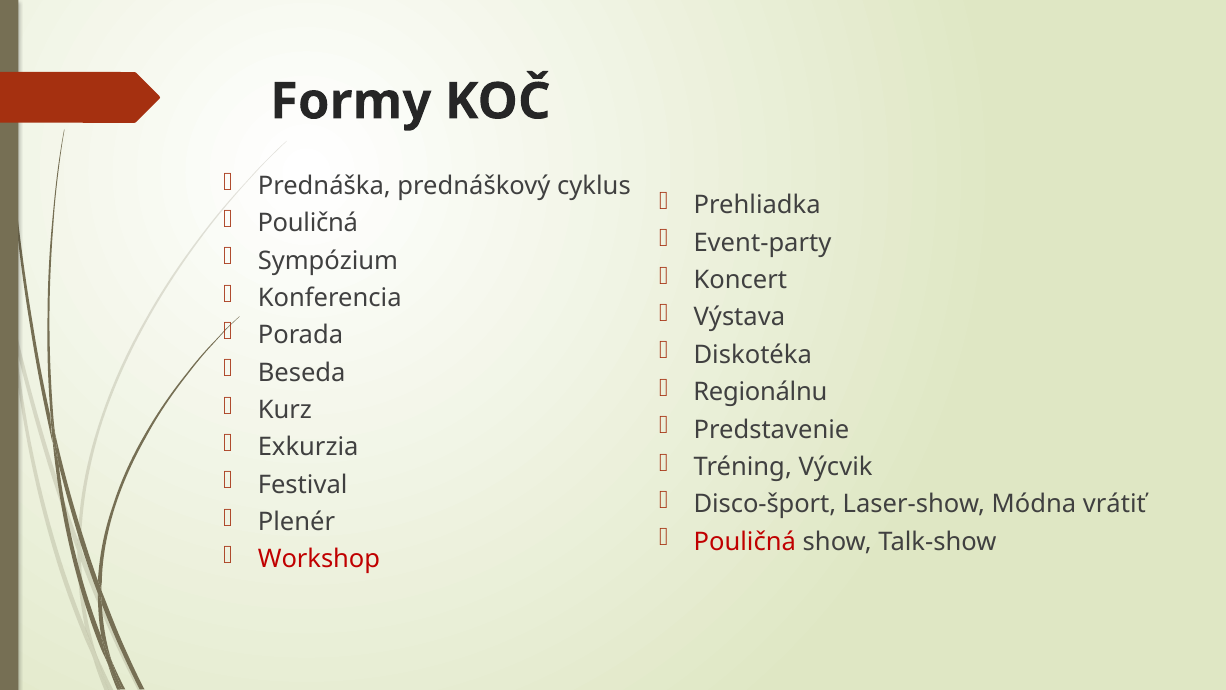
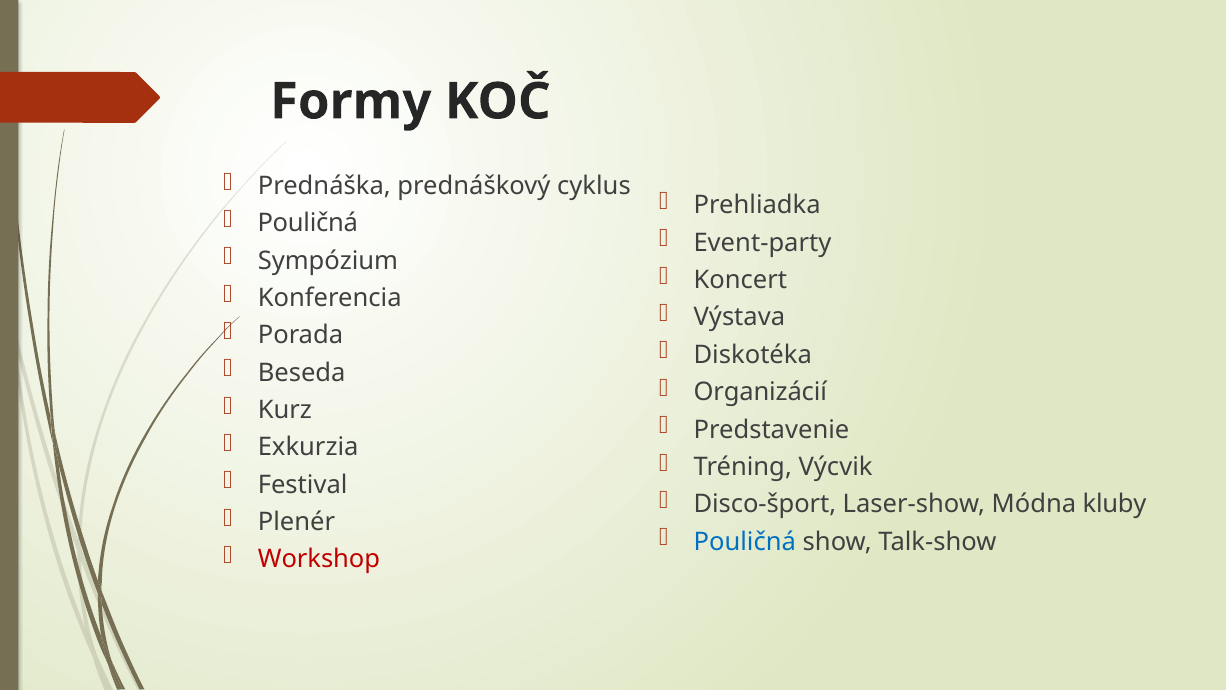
Regionálnu: Regionálnu -> Organizácií
vrátiť: vrátiť -> kluby
Pouličná at (745, 541) colour: red -> blue
